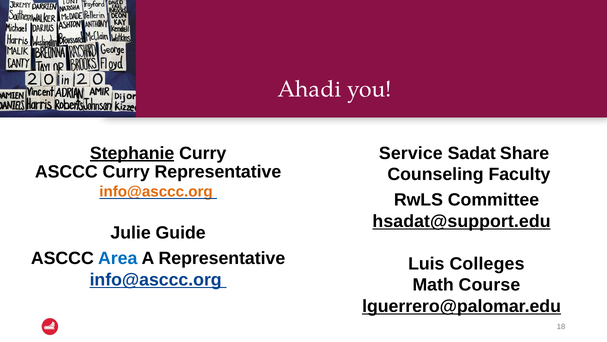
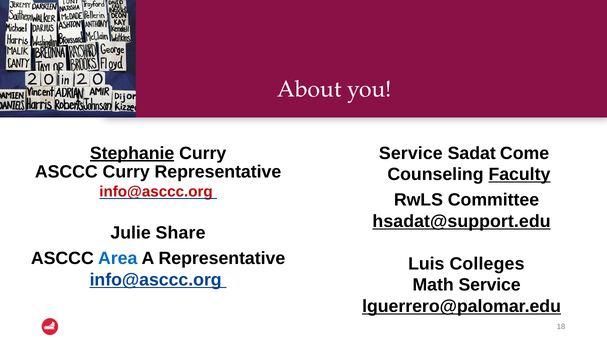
Ahadi: Ahadi -> About
Share: Share -> Come
Faculty underline: none -> present
info@asccc.org at (156, 192) colour: orange -> red
Guide: Guide -> Share
Math Course: Course -> Service
